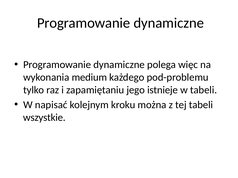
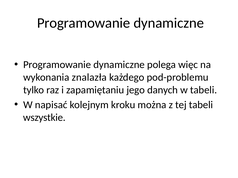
medium: medium -> znalazła
istnieje: istnieje -> danych
